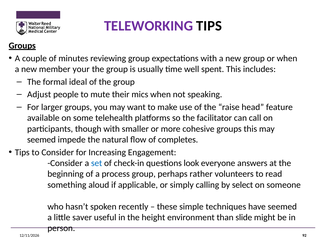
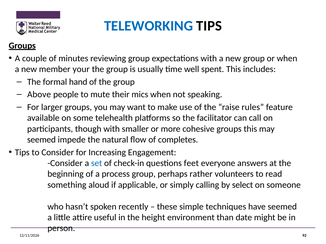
TELEWORKING colour: purple -> blue
ideal: ideal -> hand
Adjust: Adjust -> Above
head: head -> rules
look: look -> feet
saver: saver -> attire
slide: slide -> date
